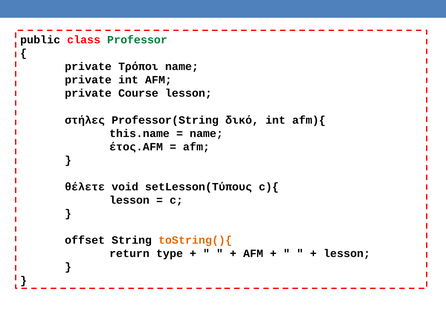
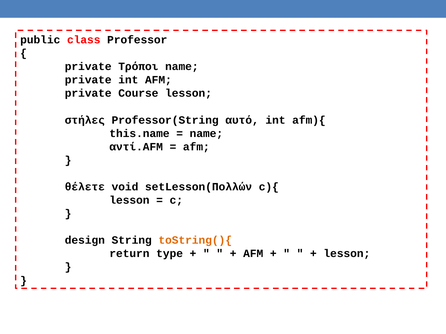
Professor colour: green -> black
δικό: δικό -> αυτό
έτος.AFM: έτος.AFM -> αντί.AFM
setLesson(Τύπους: setLesson(Τύπους -> setLesson(Πολλών
offset: offset -> design
